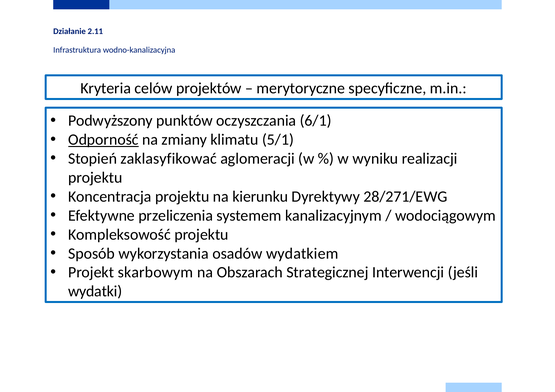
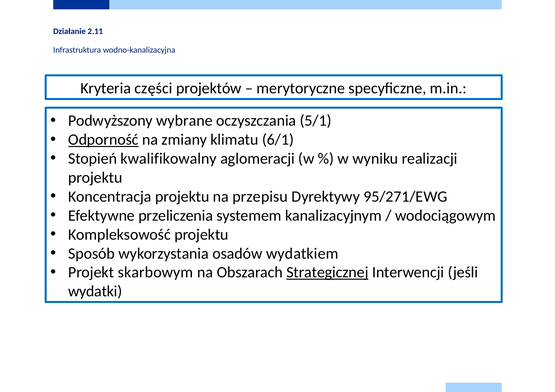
celów: celów -> części
punktów: punktów -> wybrane
6/1: 6/1 -> 5/1
5/1: 5/1 -> 6/1
zaklasyfikować: zaklasyfikować -> kwalifikowalny
kierunku: kierunku -> przepisu
28/271/EWG: 28/271/EWG -> 95/271/EWG
Strategicznej underline: none -> present
